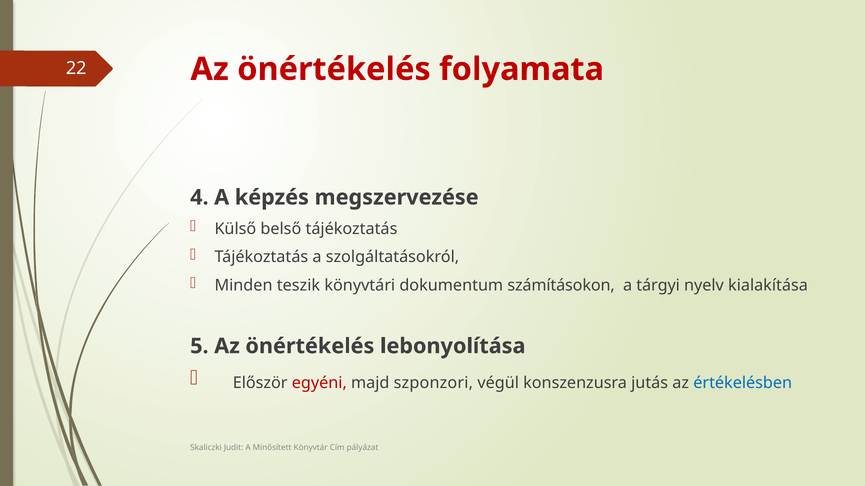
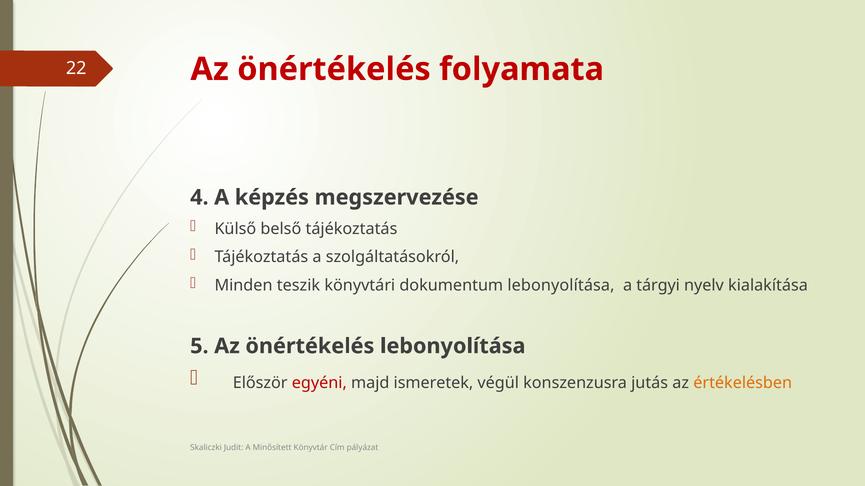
dokumentum számításokon: számításokon -> lebonyolítása
szponzori: szponzori -> ismeretek
értékelésben colour: blue -> orange
